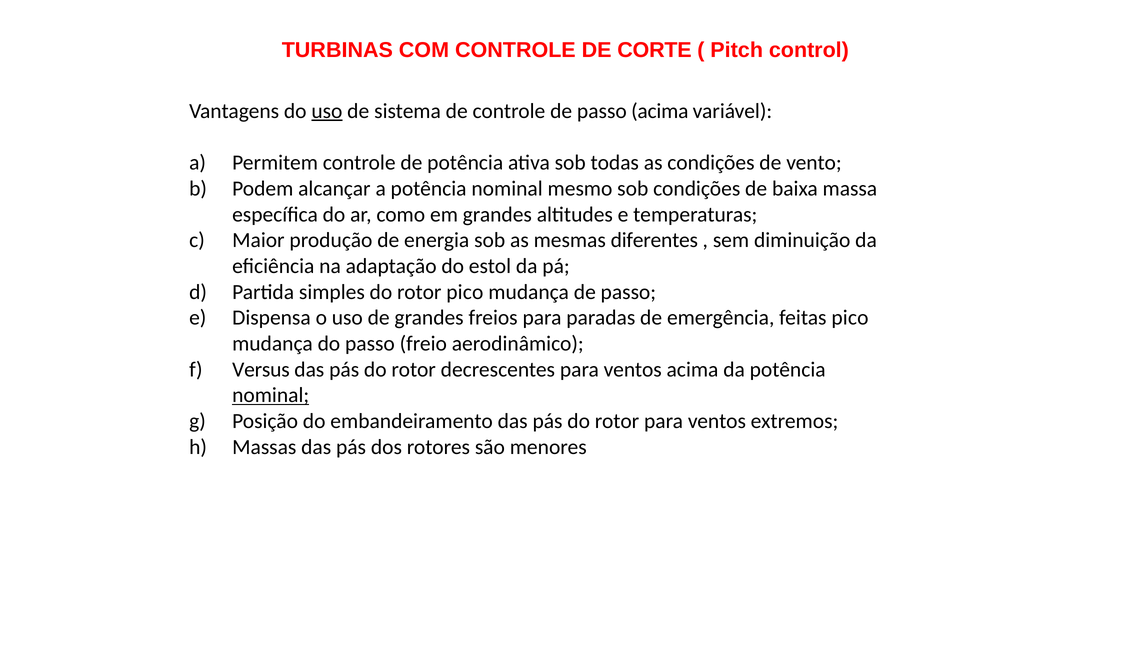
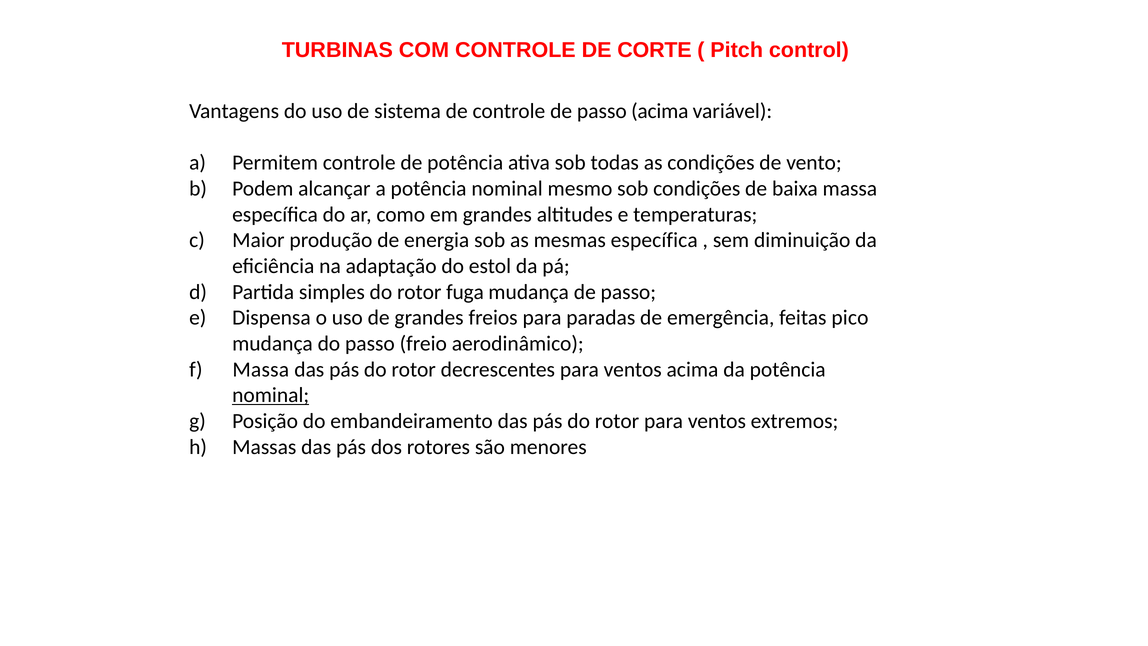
uso at (327, 111) underline: present -> none
mesmas diferentes: diferentes -> específica
rotor pico: pico -> fuga
Versus at (261, 369): Versus -> Massa
